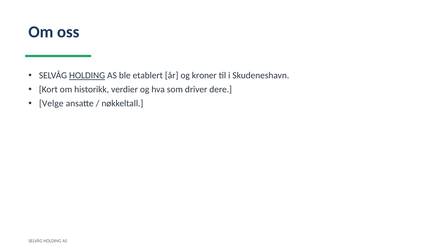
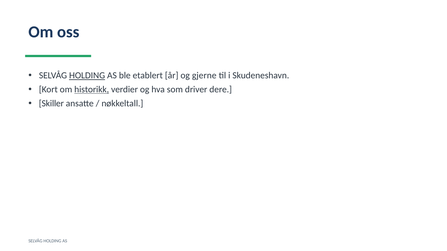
kroner: kroner -> gjerne
historikk underline: none -> present
Velge: Velge -> Skiller
